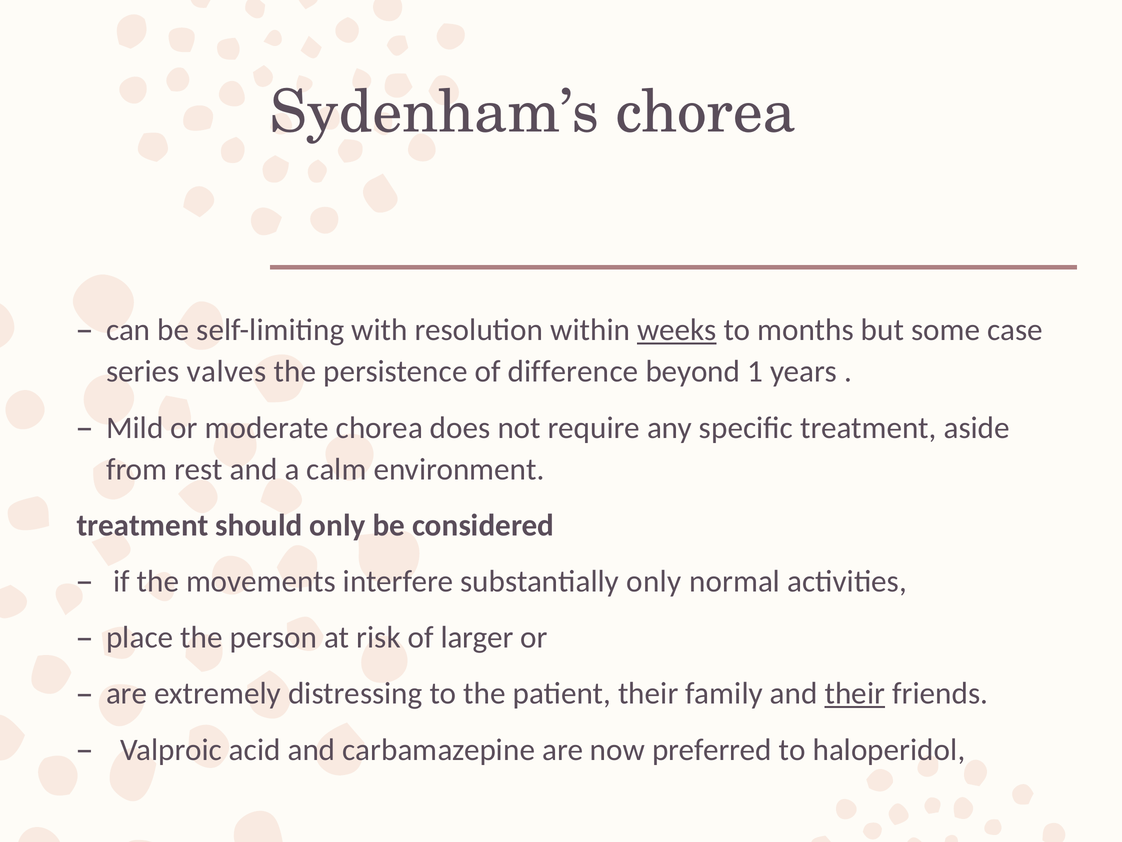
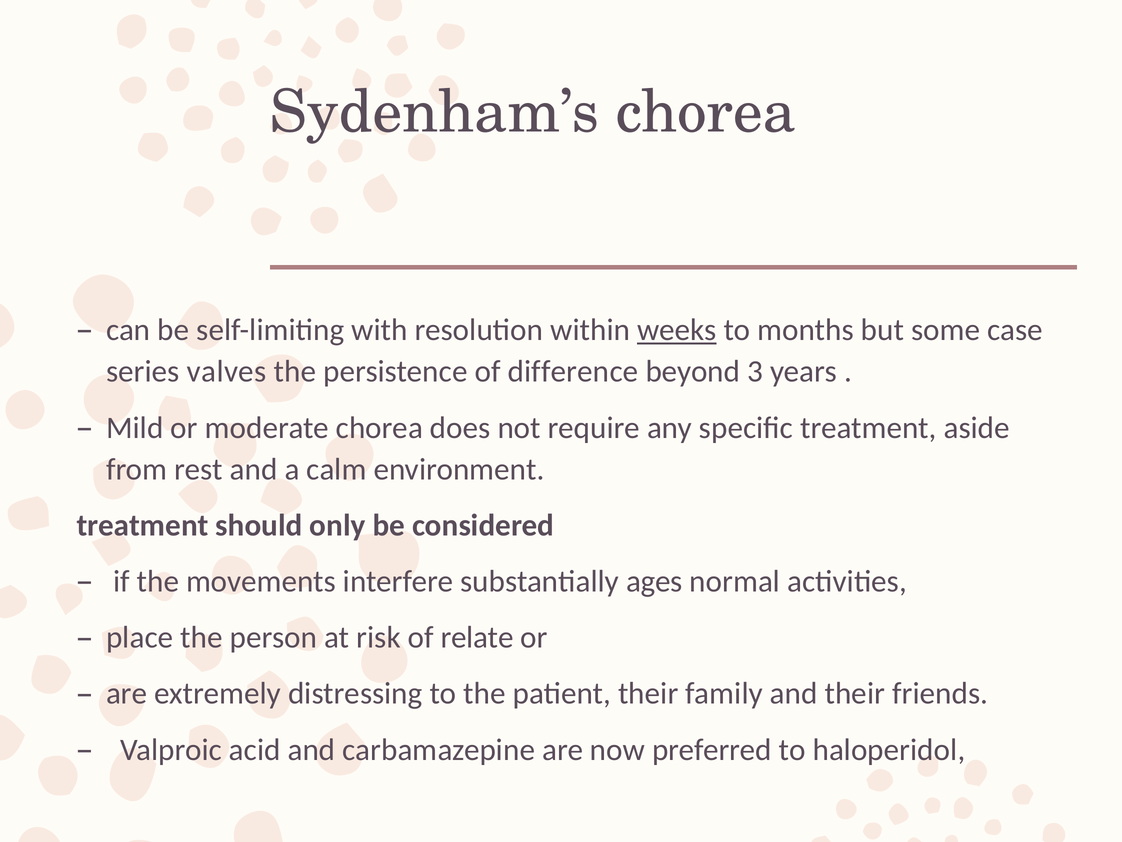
1: 1 -> 3
substantially only: only -> ages
larger: larger -> relate
their at (855, 693) underline: present -> none
